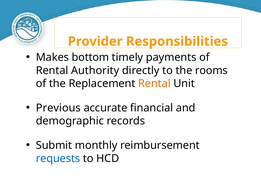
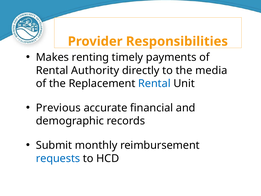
bottom: bottom -> renting
rooms: rooms -> media
Rental at (154, 83) colour: orange -> blue
